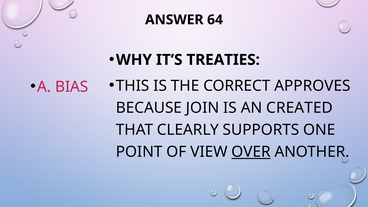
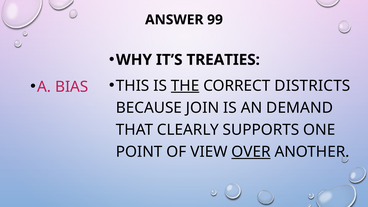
64: 64 -> 99
THE underline: none -> present
APPROVES: APPROVES -> DISTRICTS
CREATED: CREATED -> DEMAND
